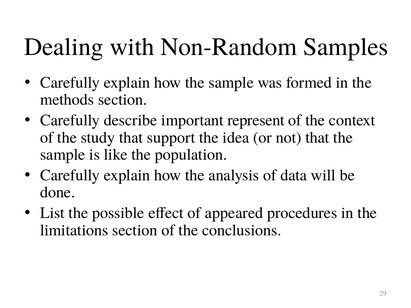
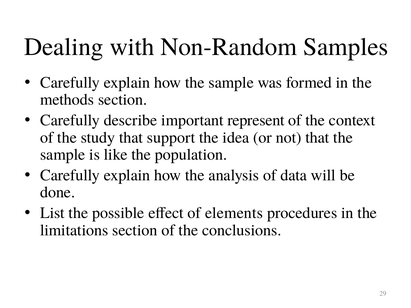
appeared: appeared -> elements
